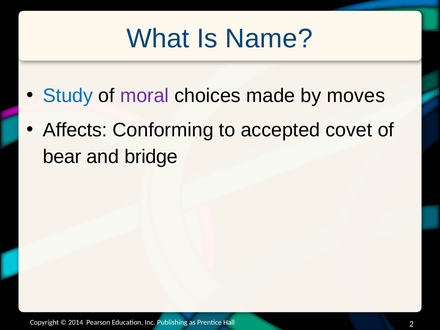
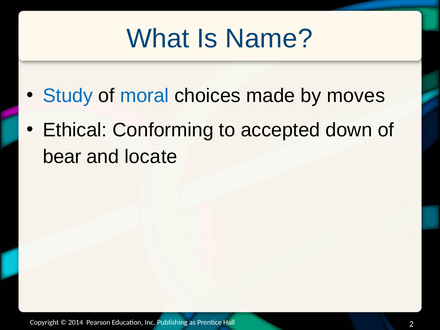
moral colour: purple -> blue
Affects: Affects -> Ethical
covet: covet -> down
bridge: bridge -> locate
